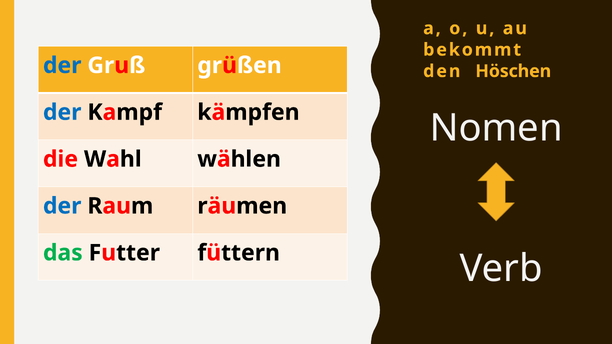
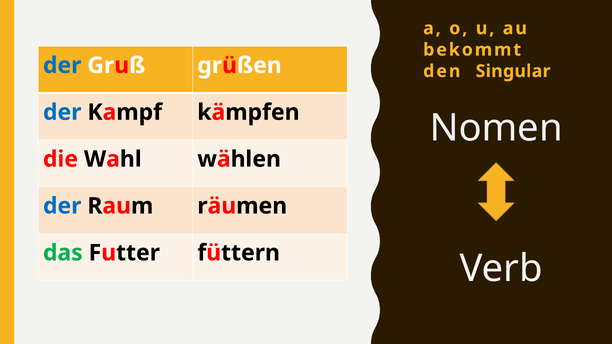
Höschen: Höschen -> Singular
